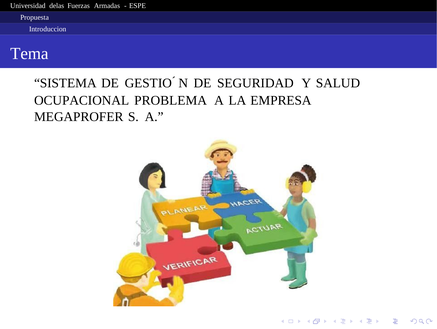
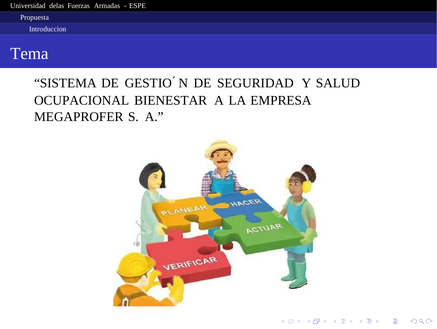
PROBLEMA: PROBLEMA -> BIENESTAR
